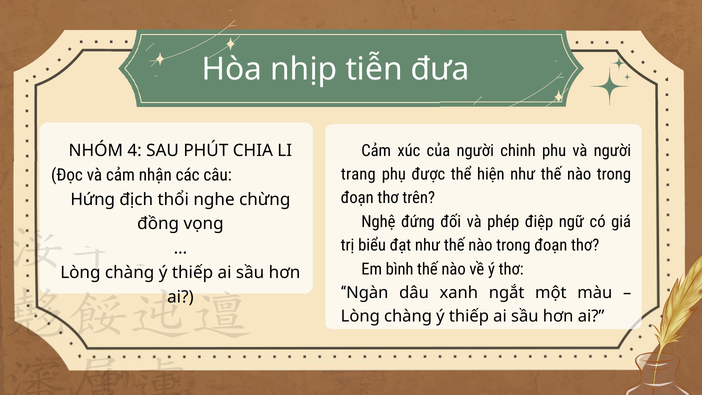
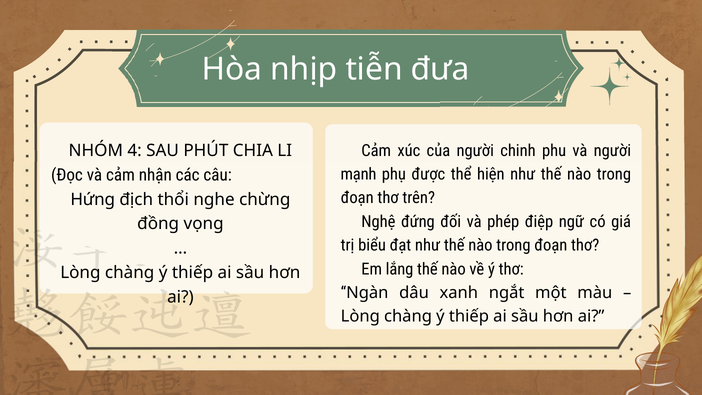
trang: trang -> mạnh
bình: bình -> lắng
